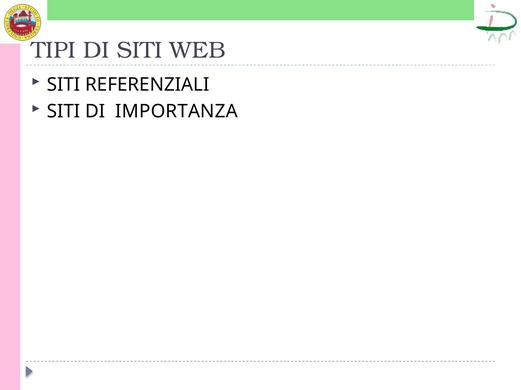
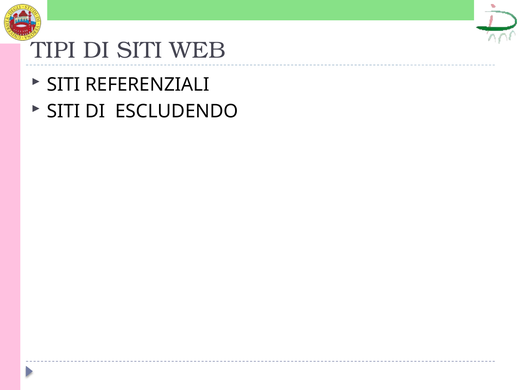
IMPORTANZA: IMPORTANZA -> ESCLUDENDO
